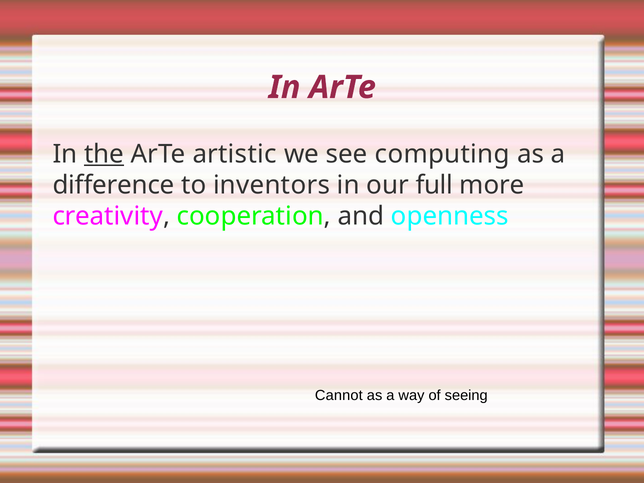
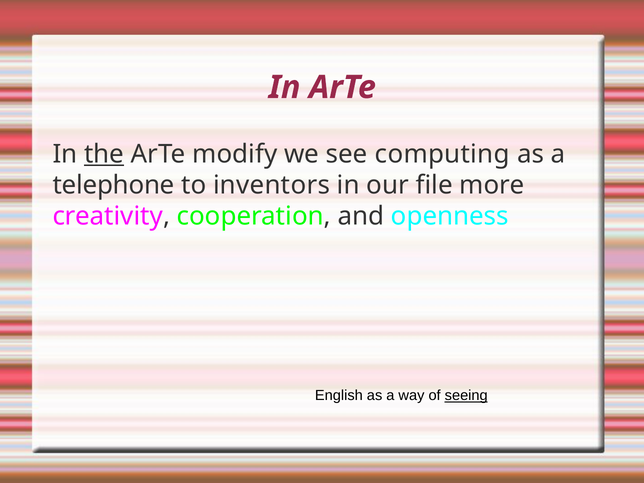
artistic: artistic -> modify
difference: difference -> telephone
full: full -> file
Cannot: Cannot -> English
seeing underline: none -> present
